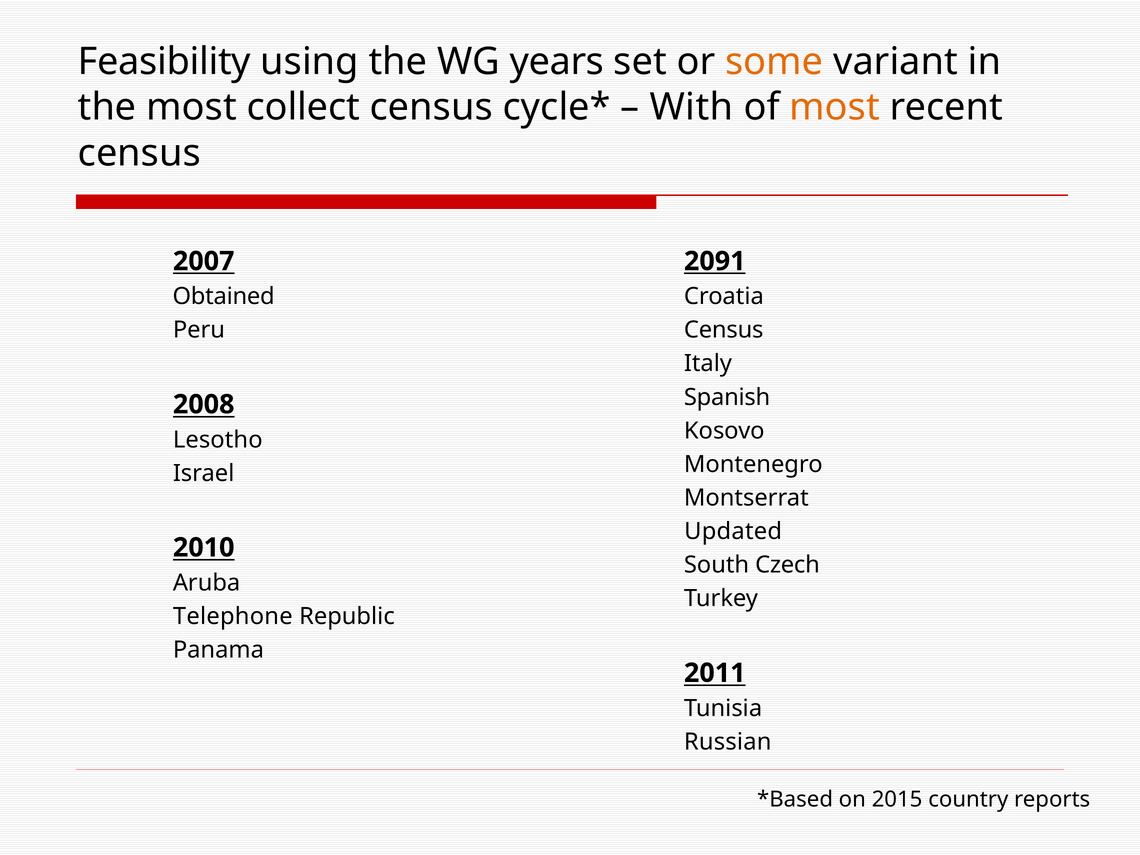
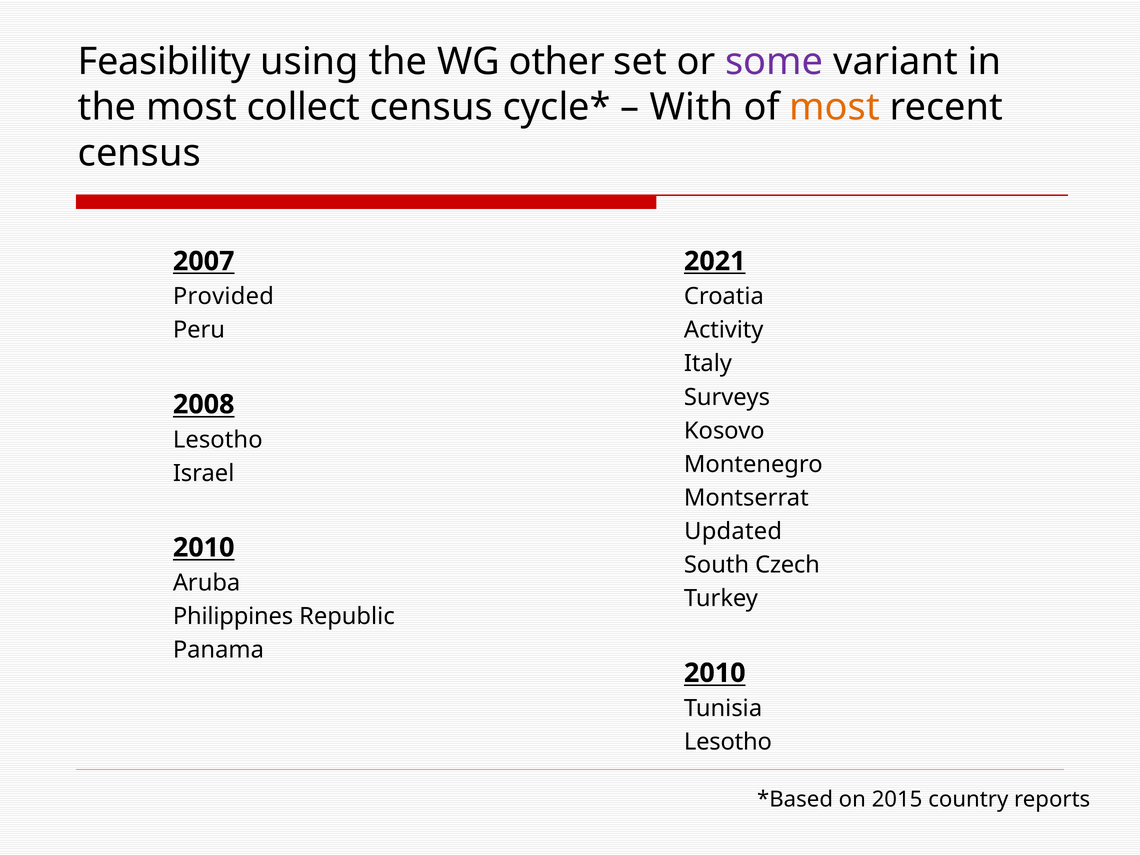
years: years -> other
some colour: orange -> purple
2091: 2091 -> 2021
Obtained: Obtained -> Provided
Census at (724, 330): Census -> Activity
Spanish: Spanish -> Surveys
Telephone: Telephone -> Philippines
2011 at (715, 673): 2011 -> 2010
Russian at (728, 742): Russian -> Lesotho
